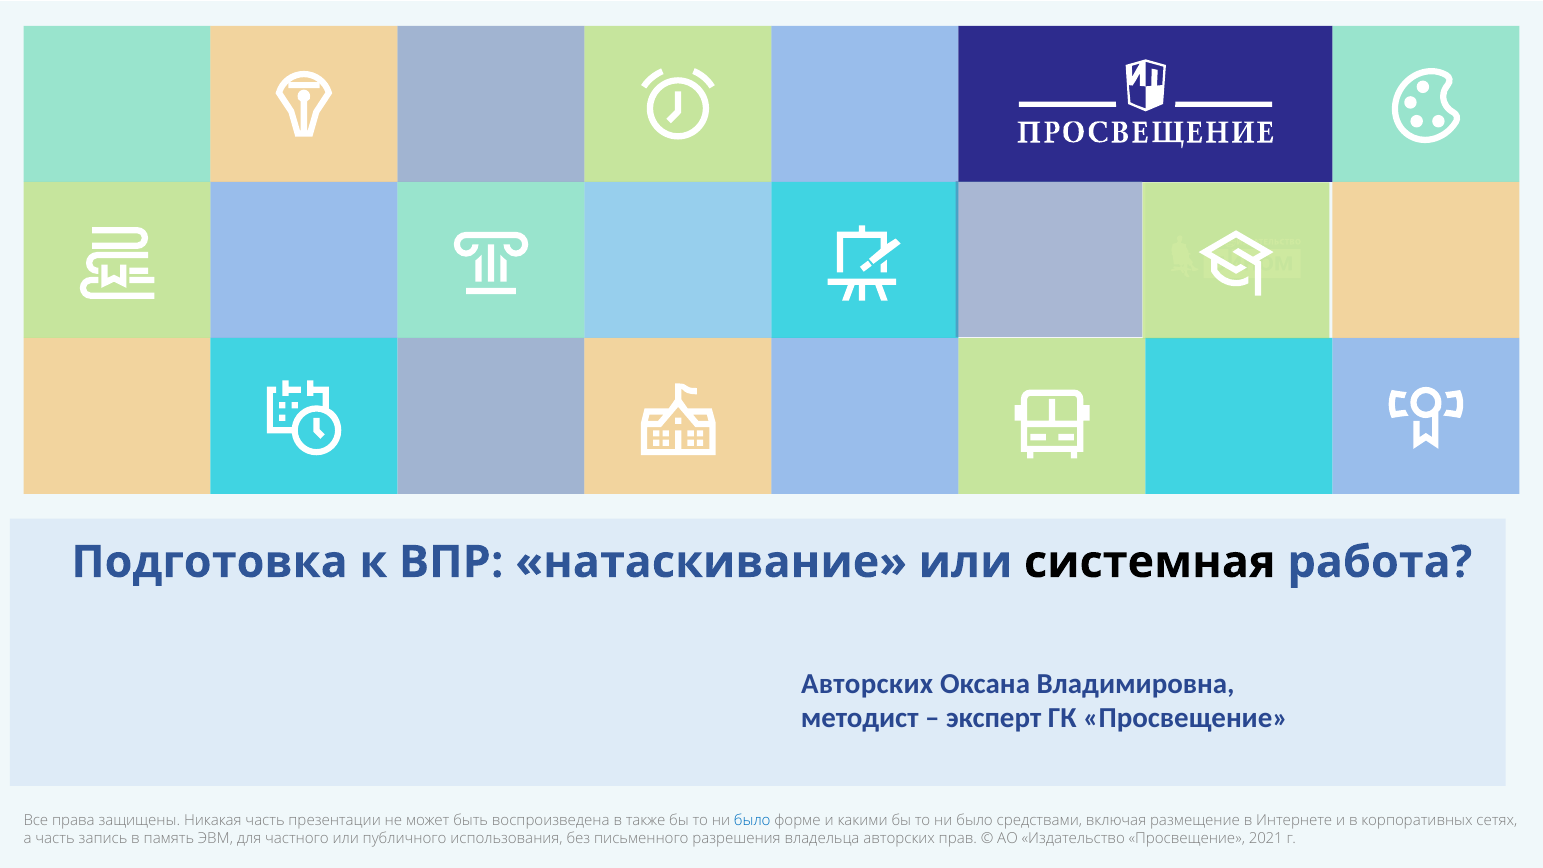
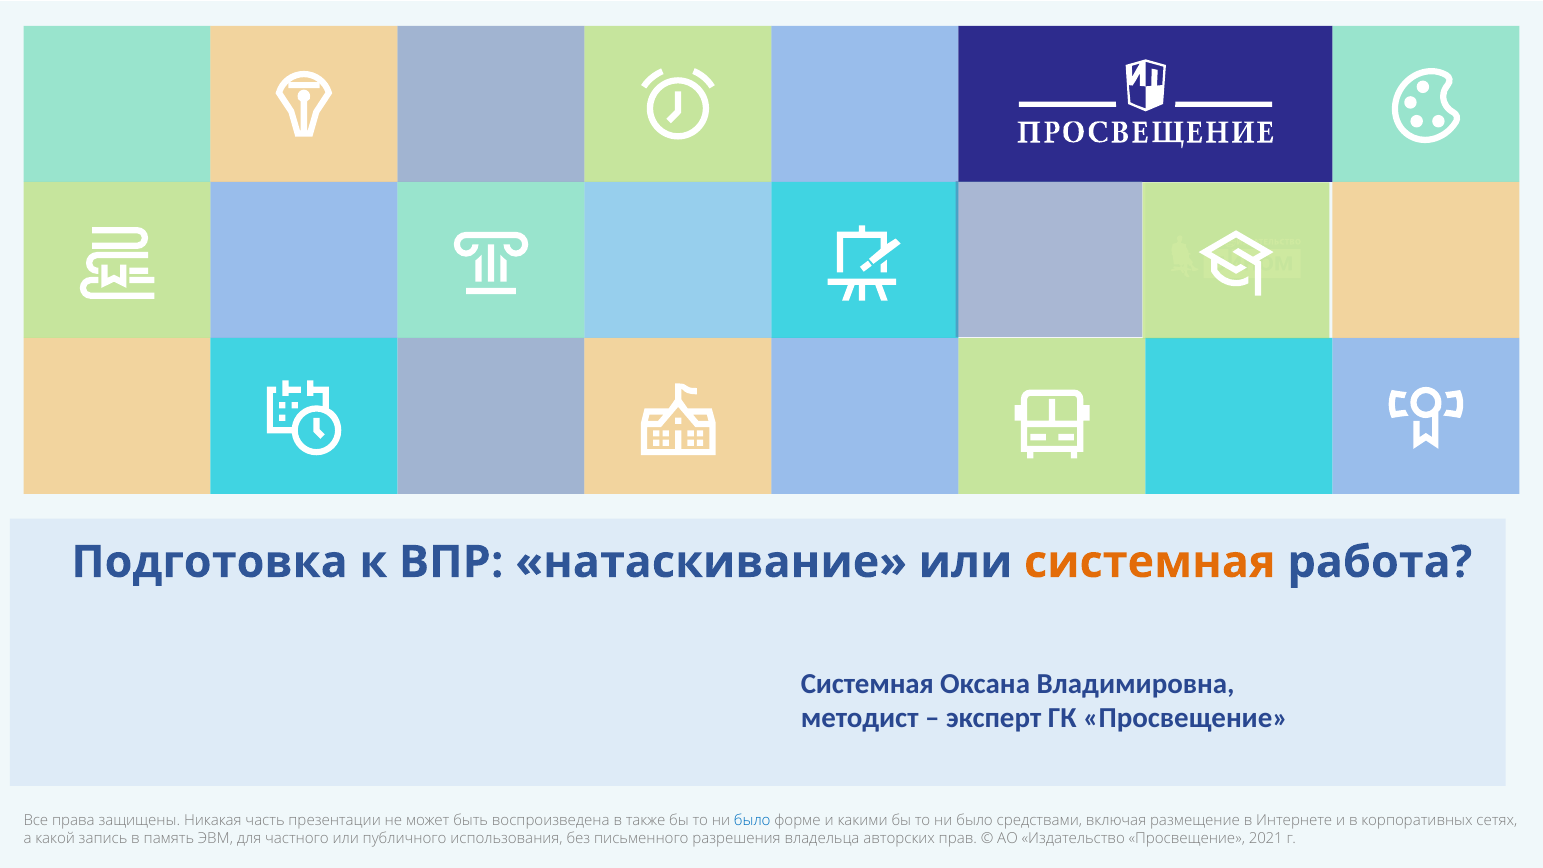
системная at (1150, 562) colour: black -> orange
Авторских at (867, 683): Авторских -> Системная
а часть: часть -> какой
